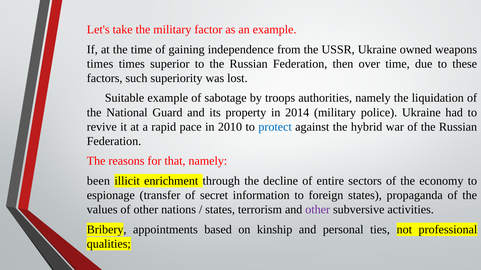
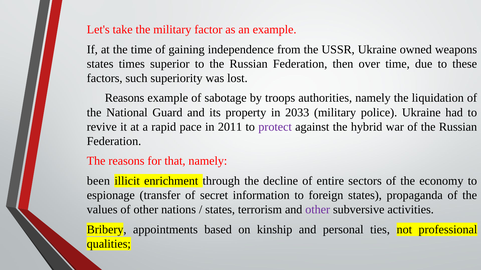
times at (100, 64): times -> states
Suitable at (125, 98): Suitable -> Reasons
2014: 2014 -> 2033
2010: 2010 -> 2011
protect colour: blue -> purple
